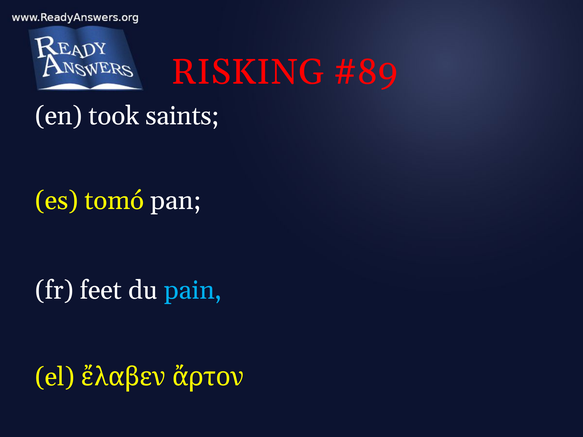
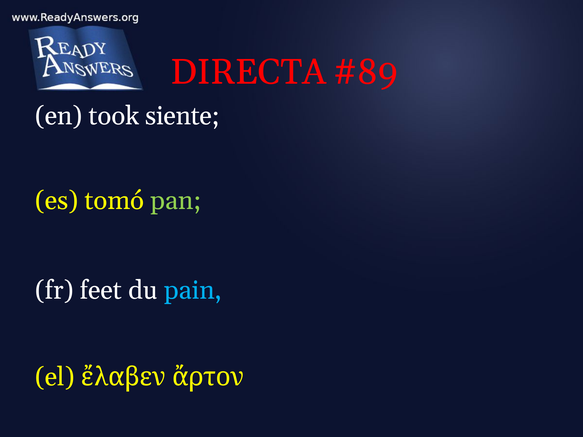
RISKING: RISKING -> DIRECTA
saints: saints -> siente
pan colour: white -> light green
